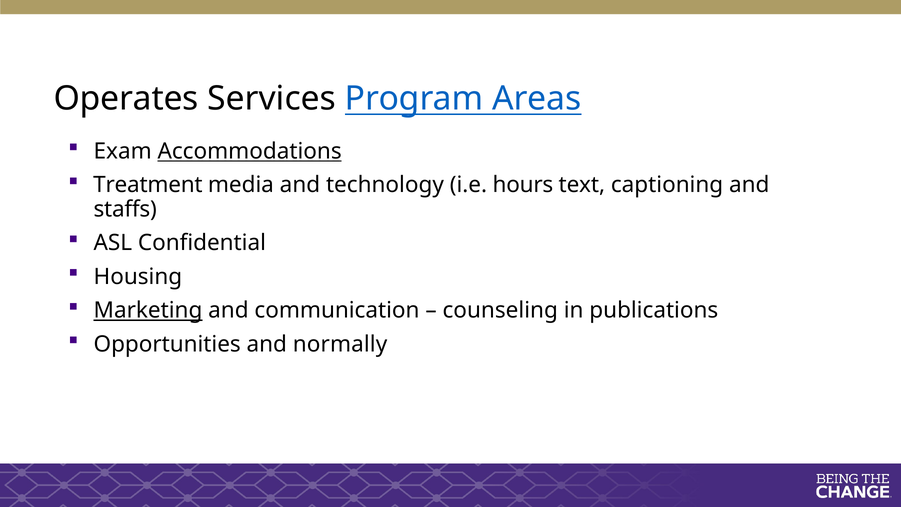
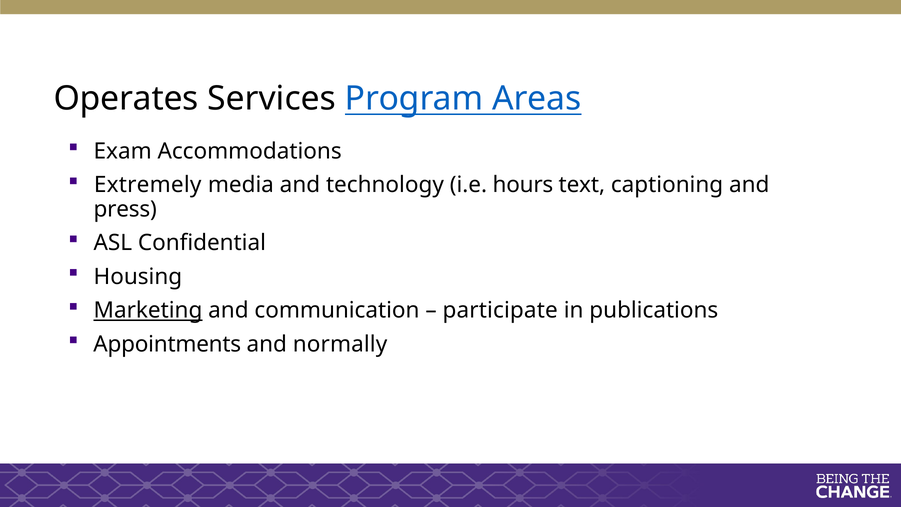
Accommodations underline: present -> none
Treatment: Treatment -> Extremely
staffs: staffs -> press
counseling: counseling -> participate
Opportunities: Opportunities -> Appointments
